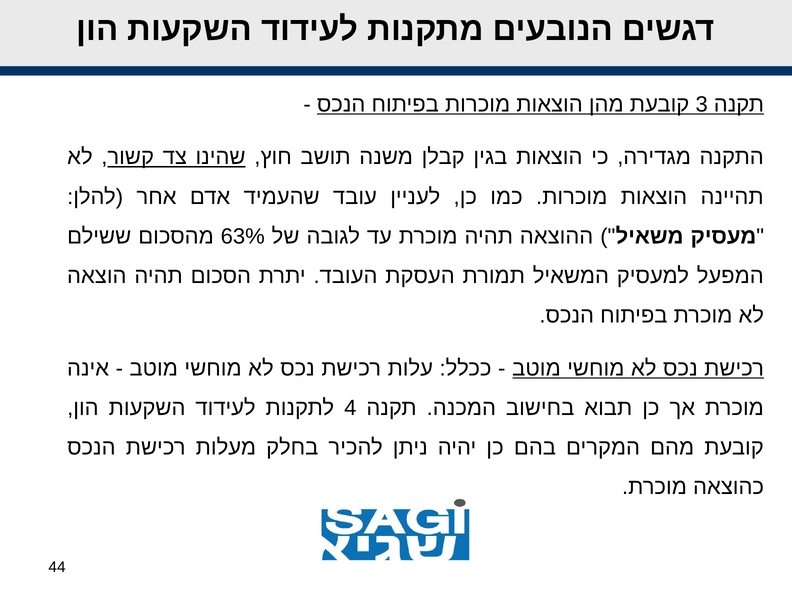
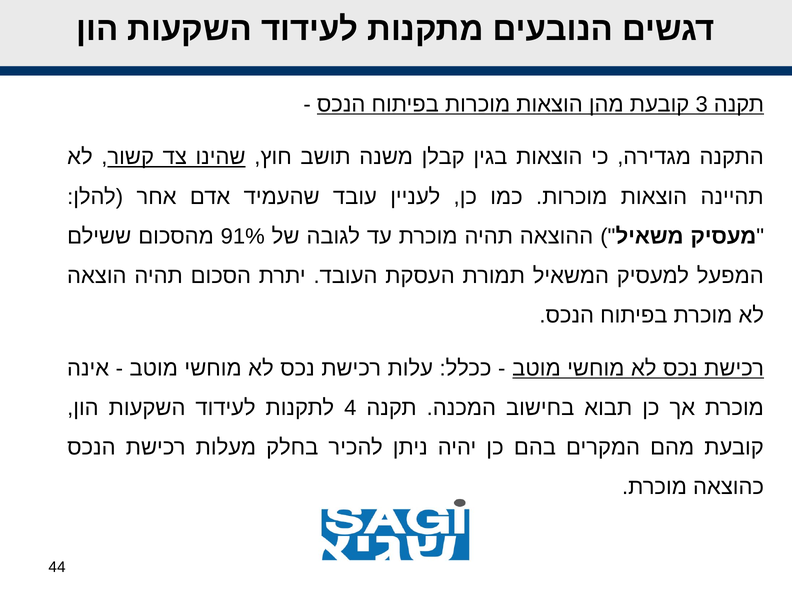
63%: 63% -> 91%
